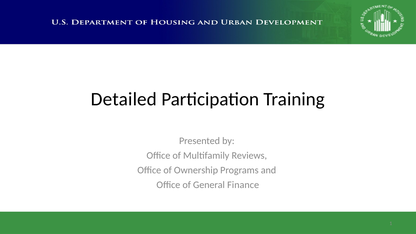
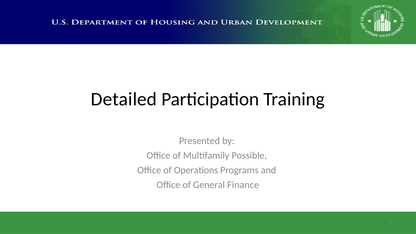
Reviews: Reviews -> Possible
Ownership: Ownership -> Operations
